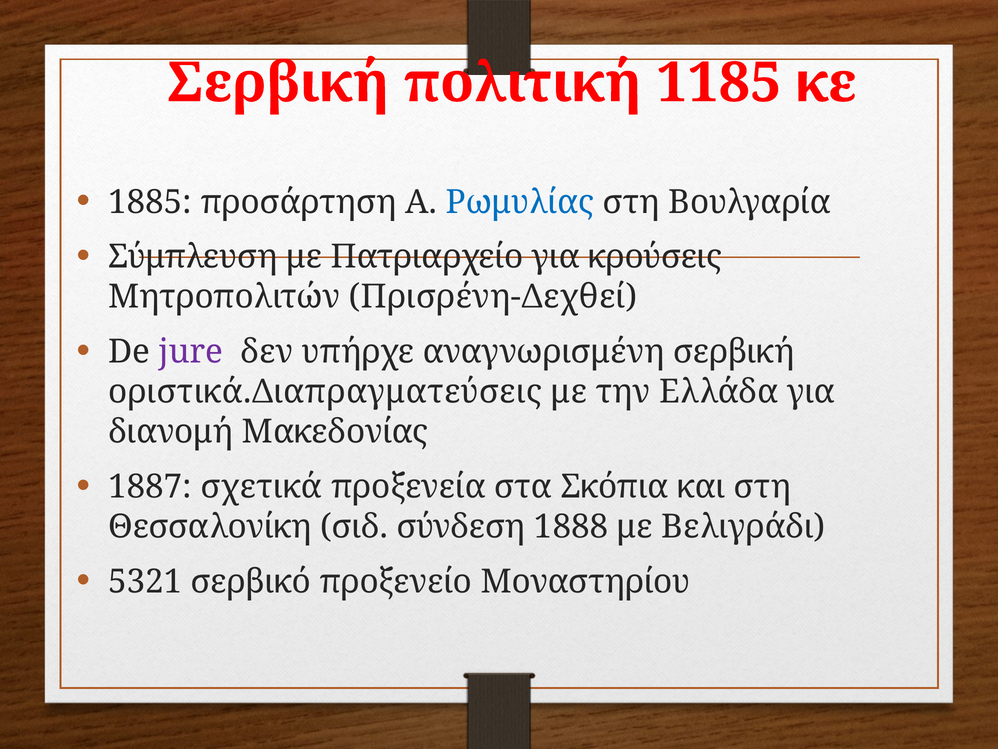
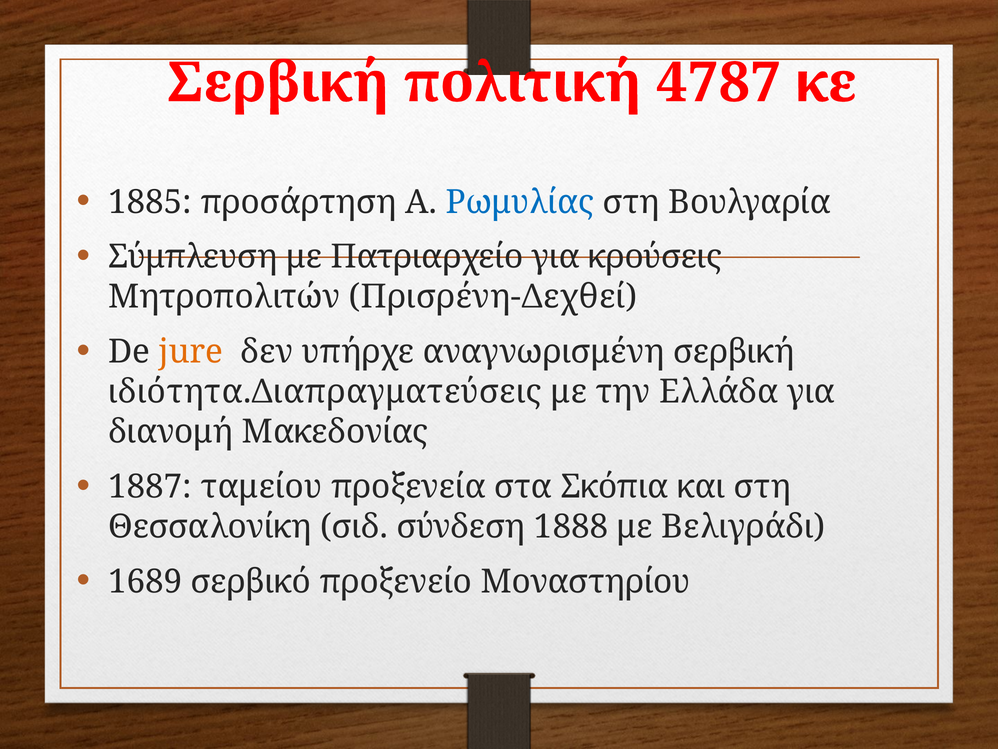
1185: 1185 -> 4787
jure colour: purple -> orange
οριστικά.Διαπραγματεύσεις: οριστικά.Διαπραγματεύσεις -> ιδιότητα.Διαπραγματεύσεις
σχετικά: σχετικά -> ταμείου
5321: 5321 -> 1689
